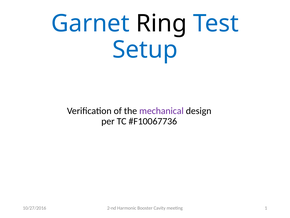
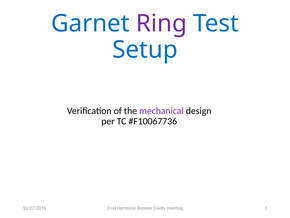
Ring colour: black -> purple
